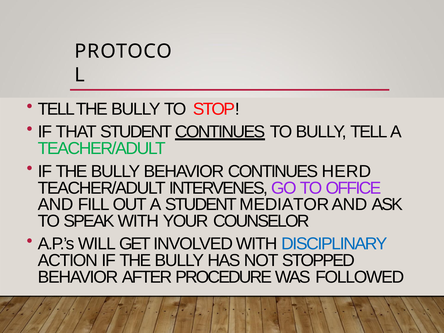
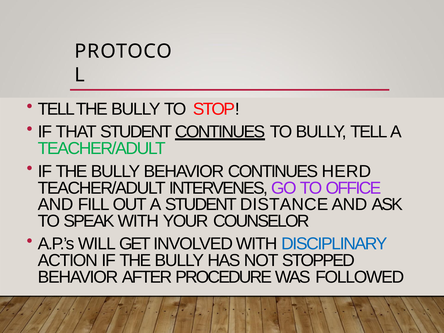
MEDIATOR: MEDIATOR -> DISTANCE
